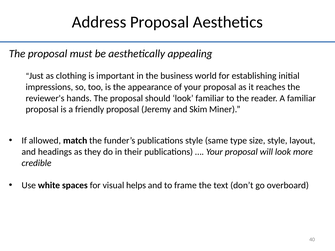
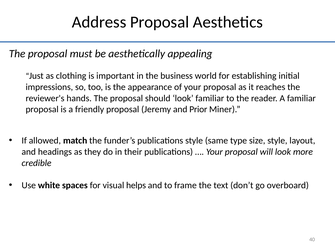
Skim: Skim -> Prior
